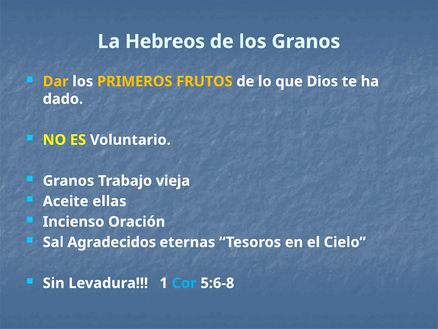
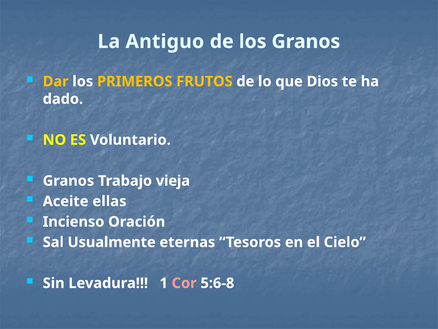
Hebreos: Hebreos -> Antiguo
Agradecidos: Agradecidos -> Usualmente
Cor colour: light blue -> pink
